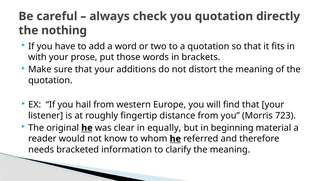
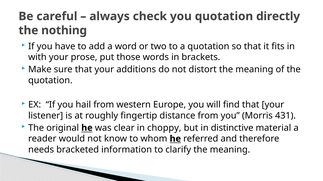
723: 723 -> 431
equally: equally -> choppy
beginning: beginning -> distinctive
